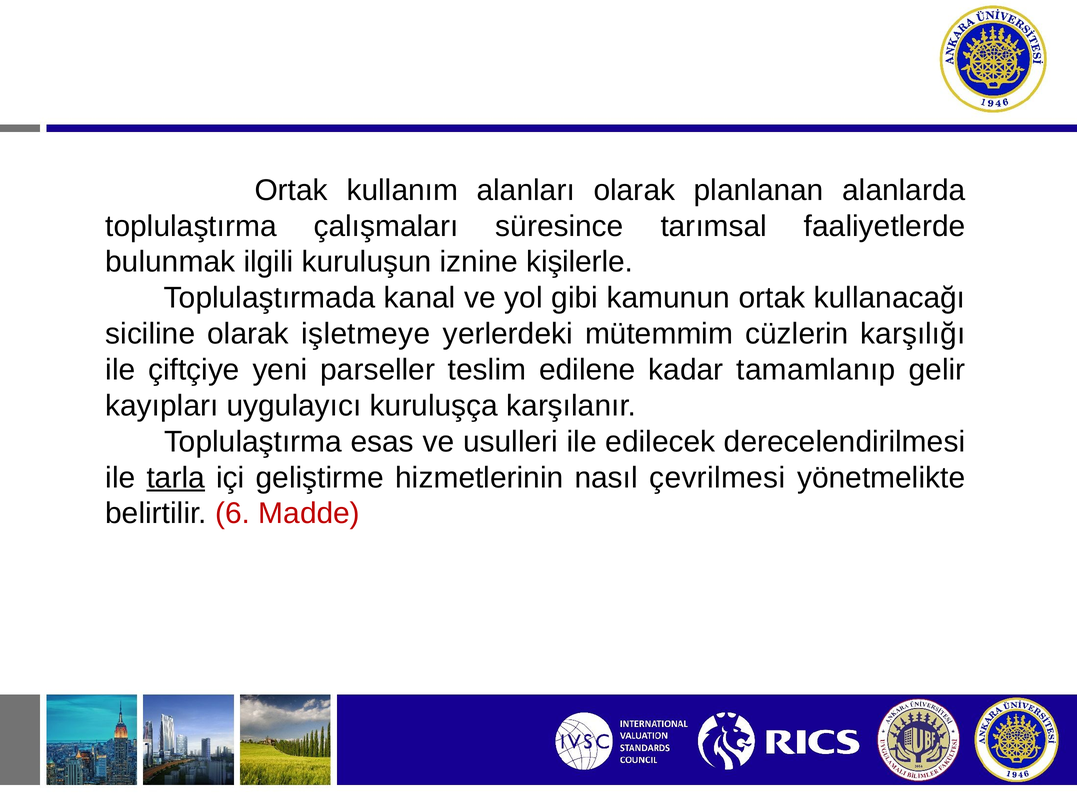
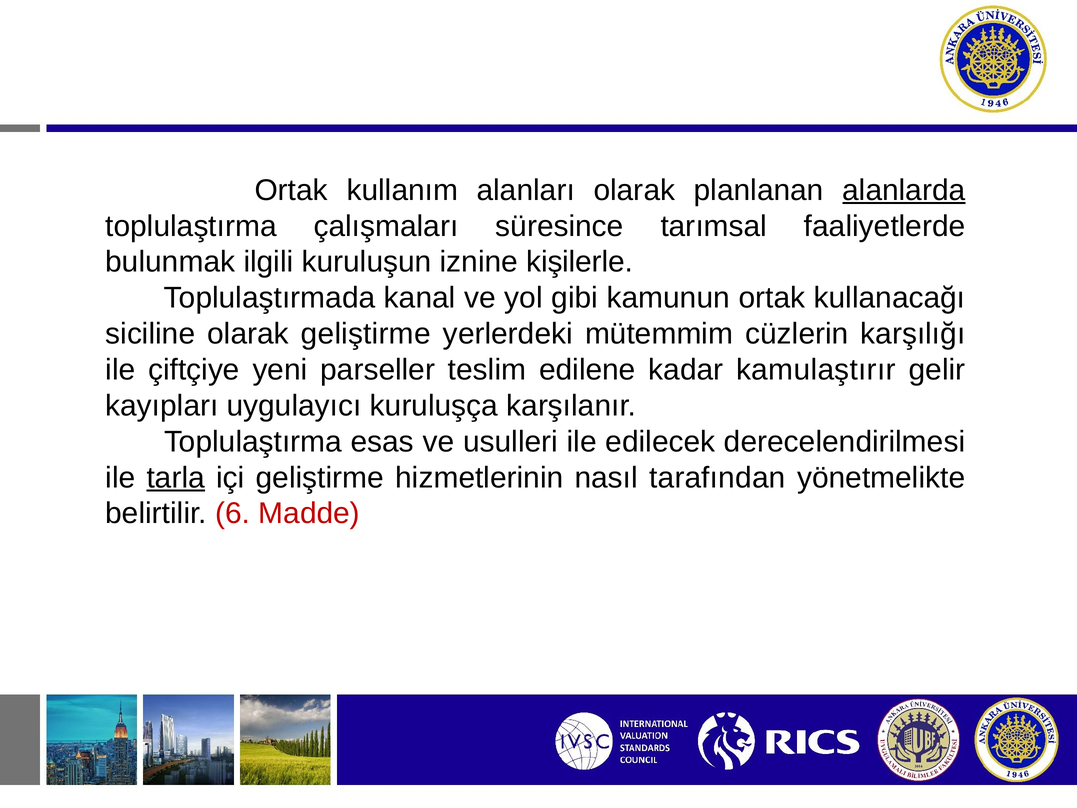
alanlarda underline: none -> present
olarak işletmeye: işletmeye -> geliştirme
tamamlanıp: tamamlanıp -> kamulaştırır
çevrilmesi: çevrilmesi -> tarafından
